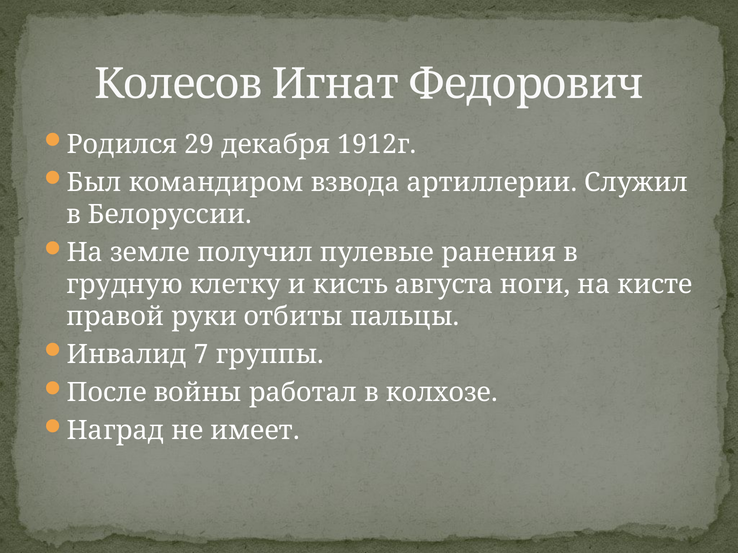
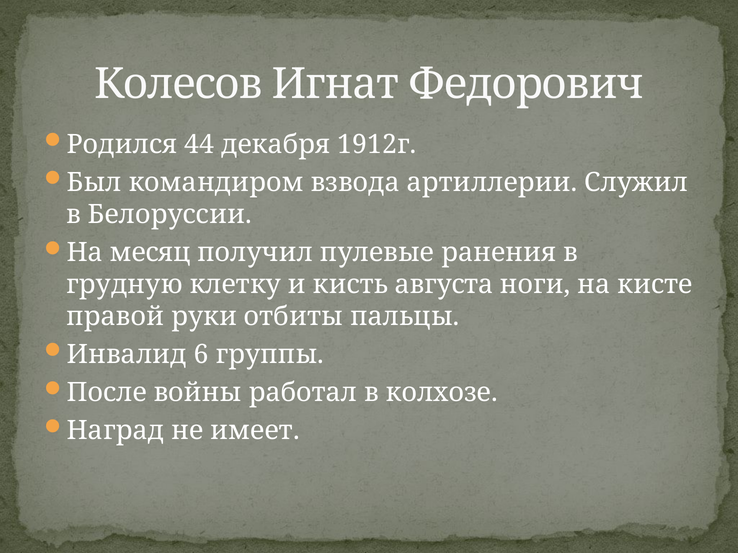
29: 29 -> 44
земле: земле -> месяц
7: 7 -> 6
